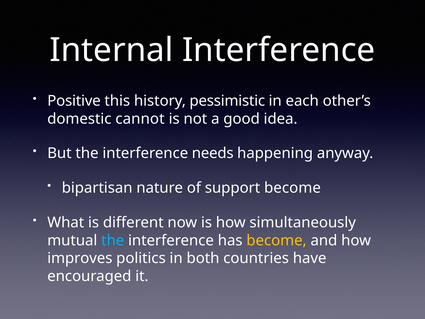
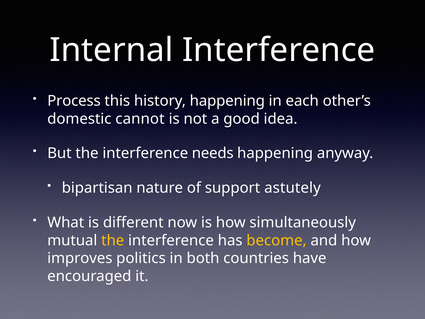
Positive: Positive -> Process
history pessimistic: pessimistic -> happening
support become: become -> astutely
the at (113, 240) colour: light blue -> yellow
